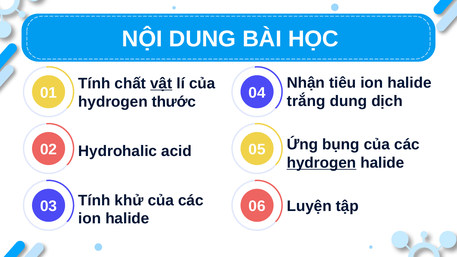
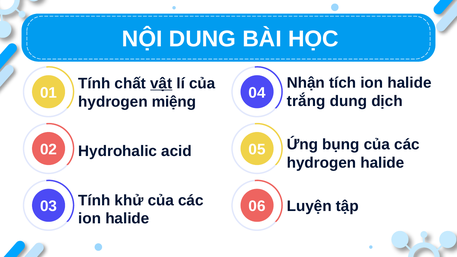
tiêu: tiêu -> tích
thước: thước -> miệng
hydrogen at (322, 163) underline: present -> none
